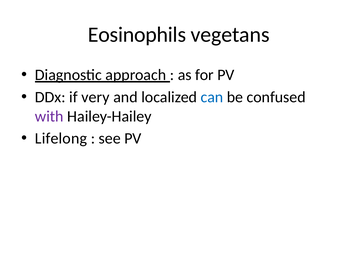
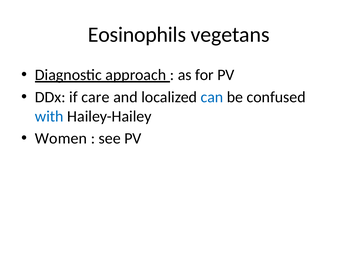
very: very -> care
with colour: purple -> blue
Lifelong: Lifelong -> Women
